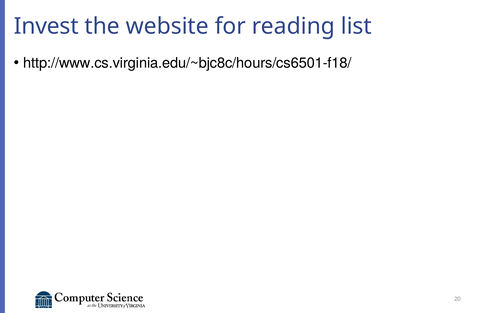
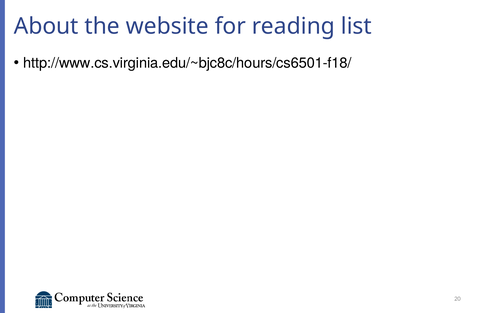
Invest: Invest -> About
